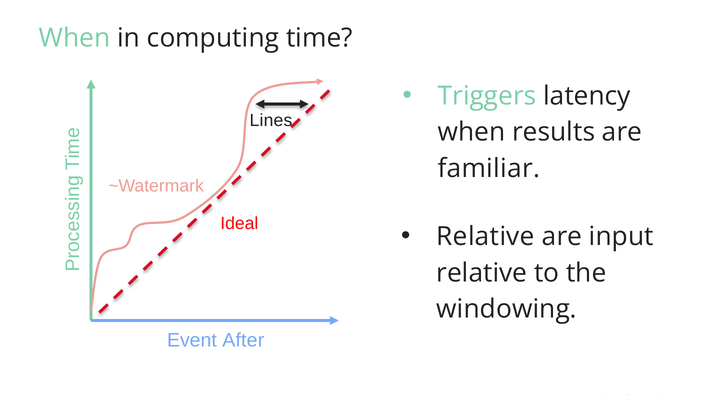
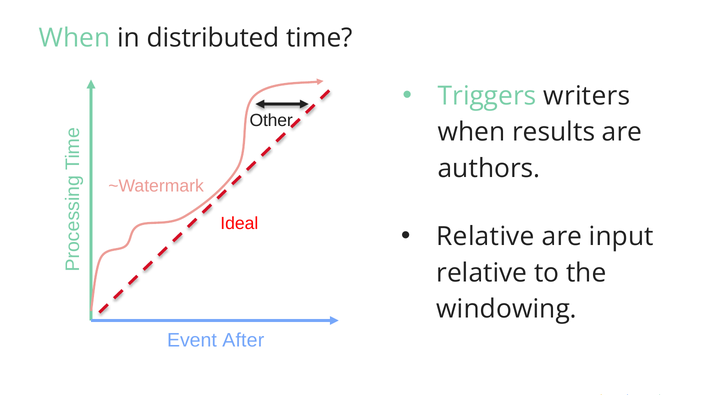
computing: computing -> distributed
latency: latency -> writers
Lines: Lines -> Other
familiar: familiar -> authors
